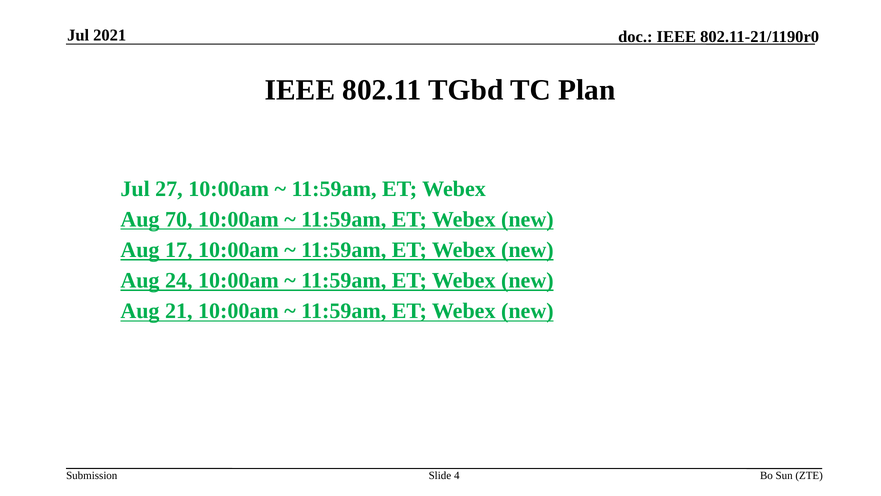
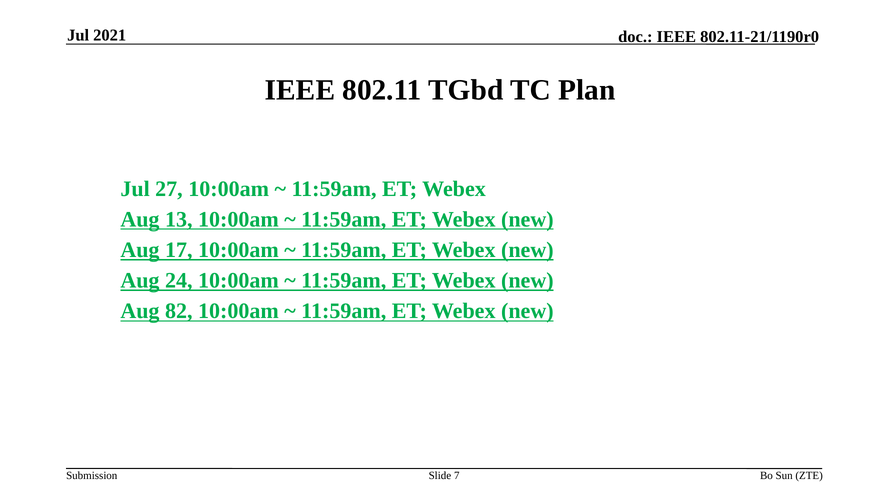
70: 70 -> 13
21: 21 -> 82
4: 4 -> 7
